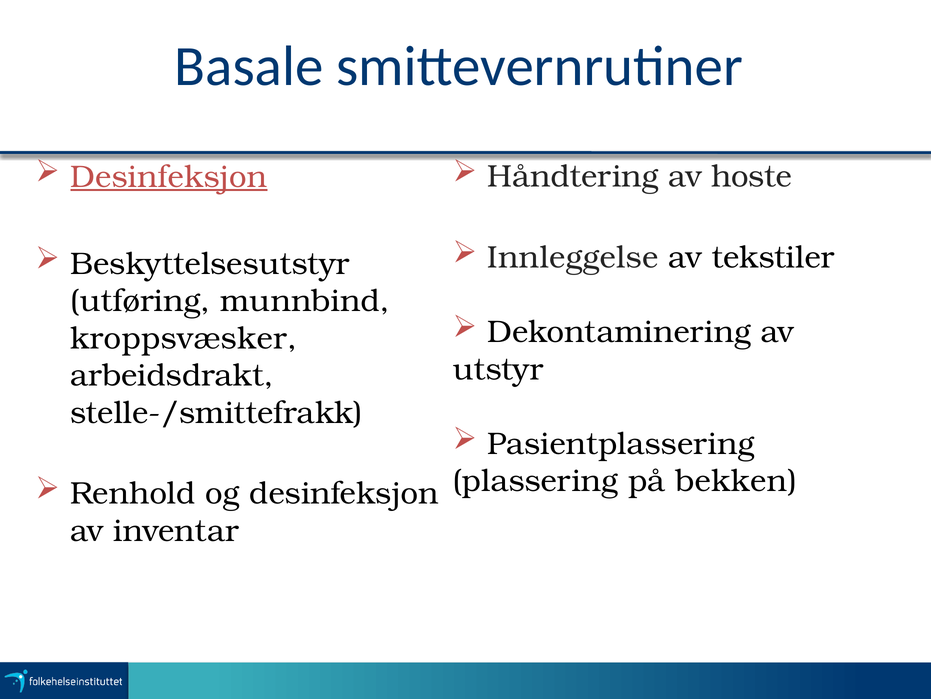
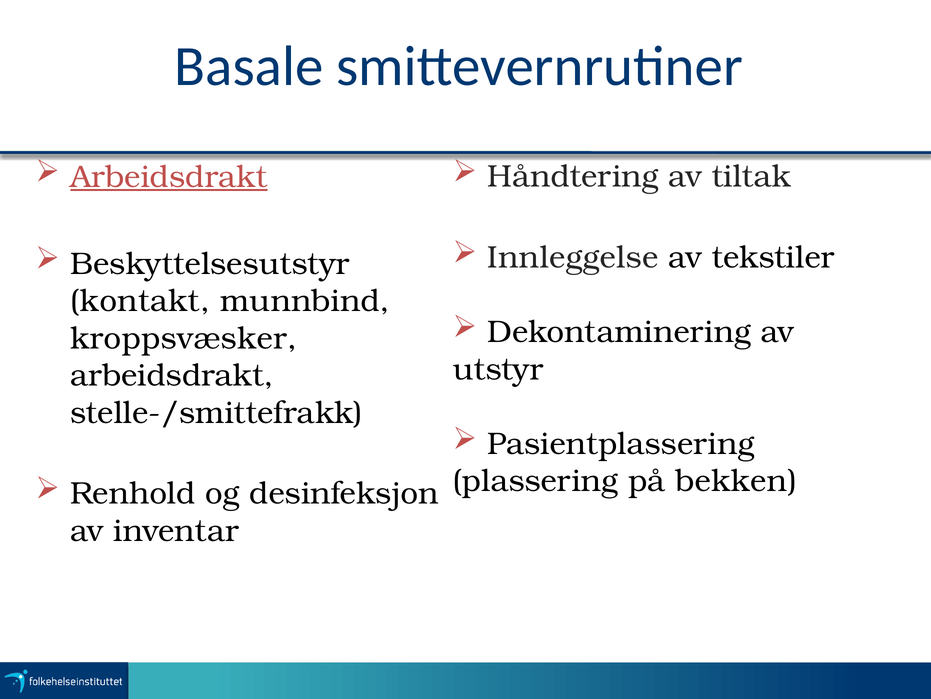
hoste: hoste -> tiltak
Desinfeksjon at (169, 177): Desinfeksjon -> Arbeidsdrakt
utføring: utføring -> kontakt
